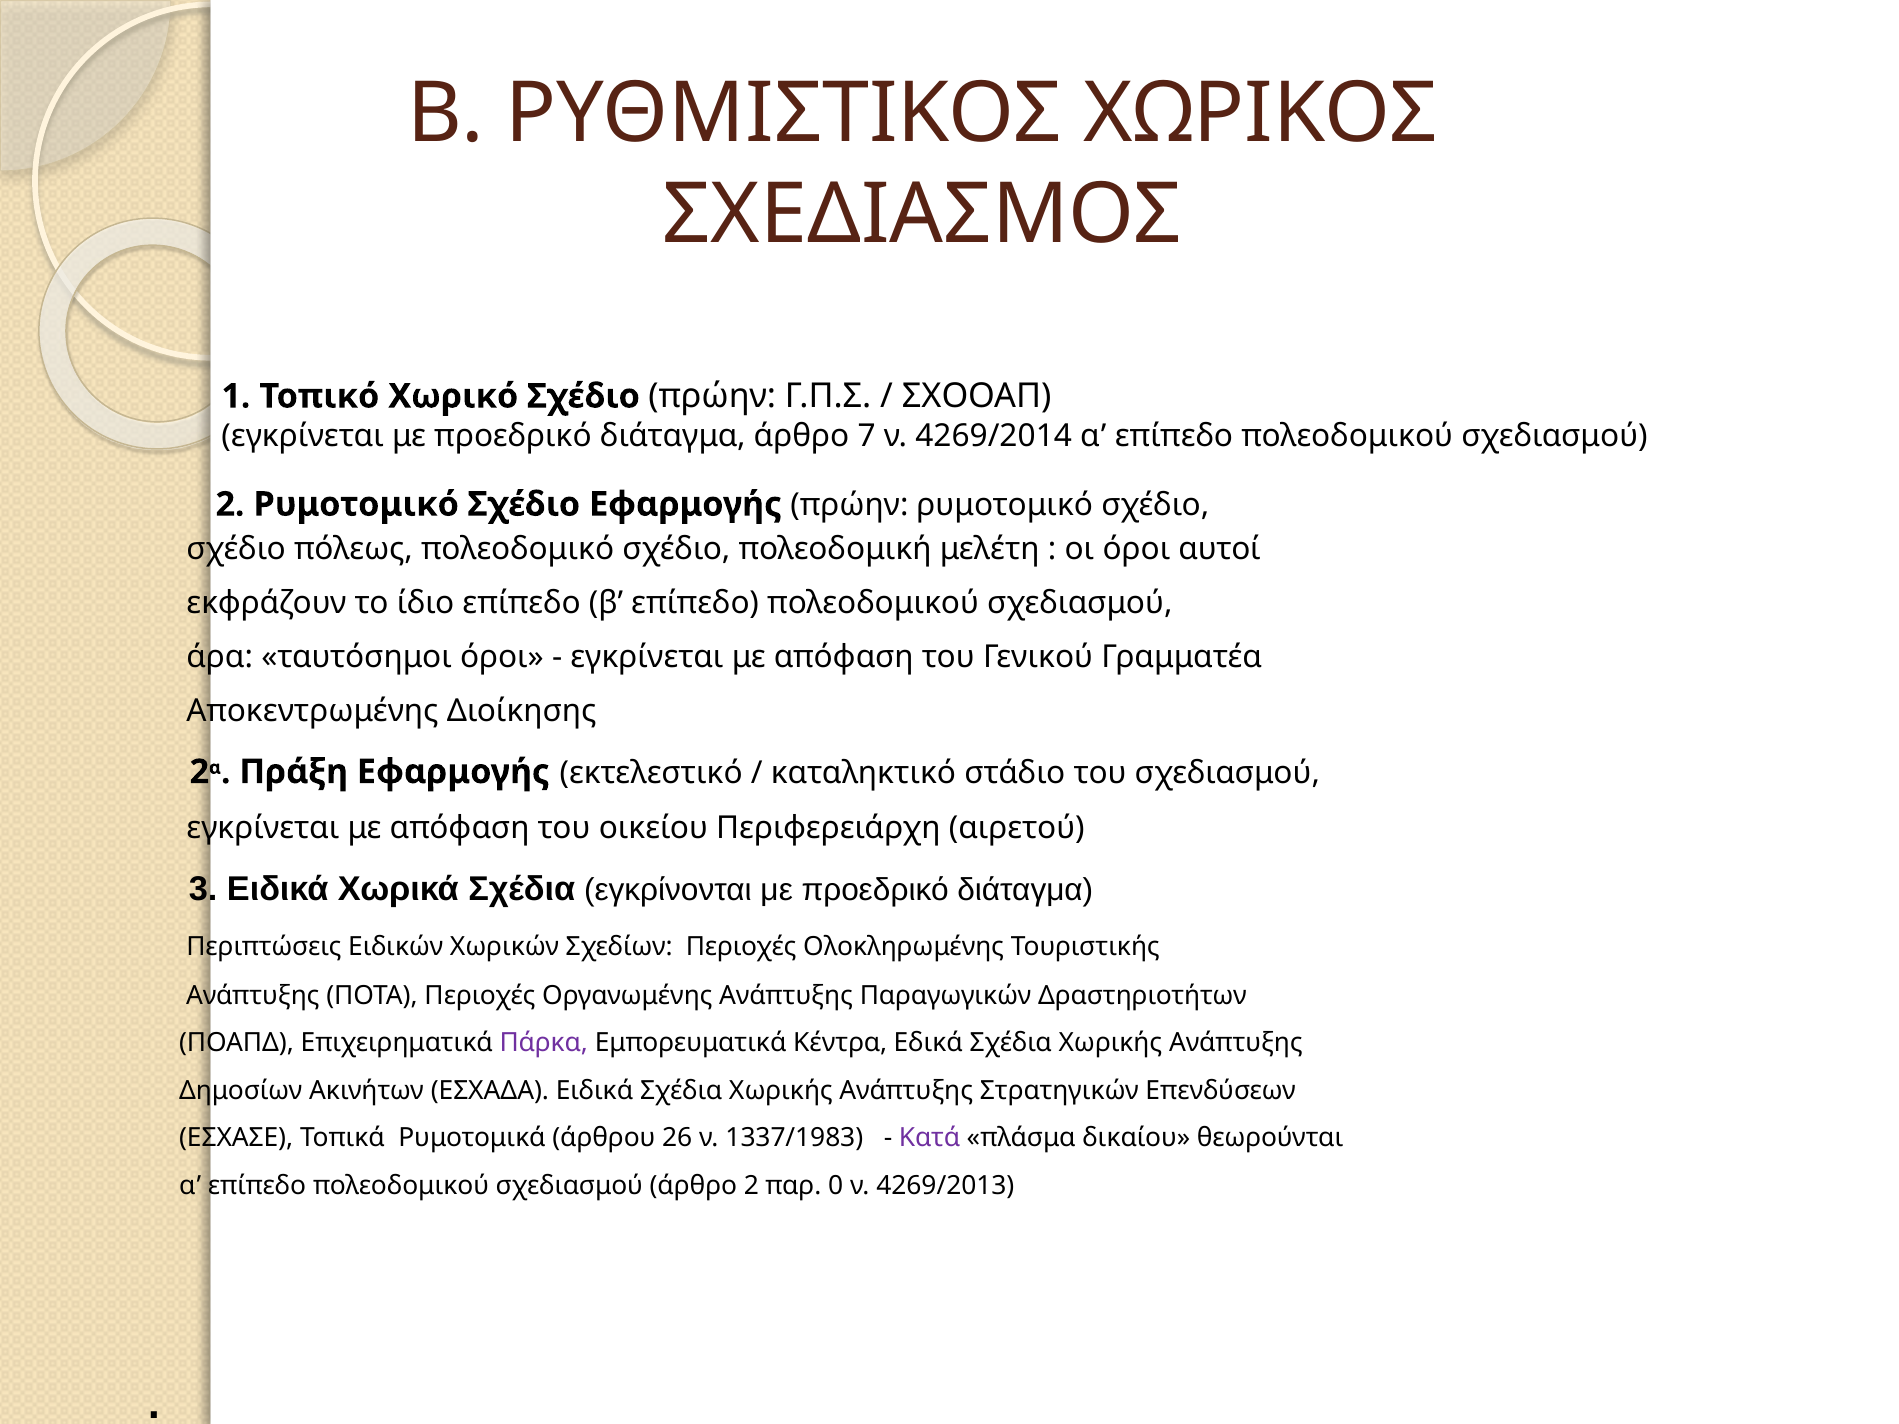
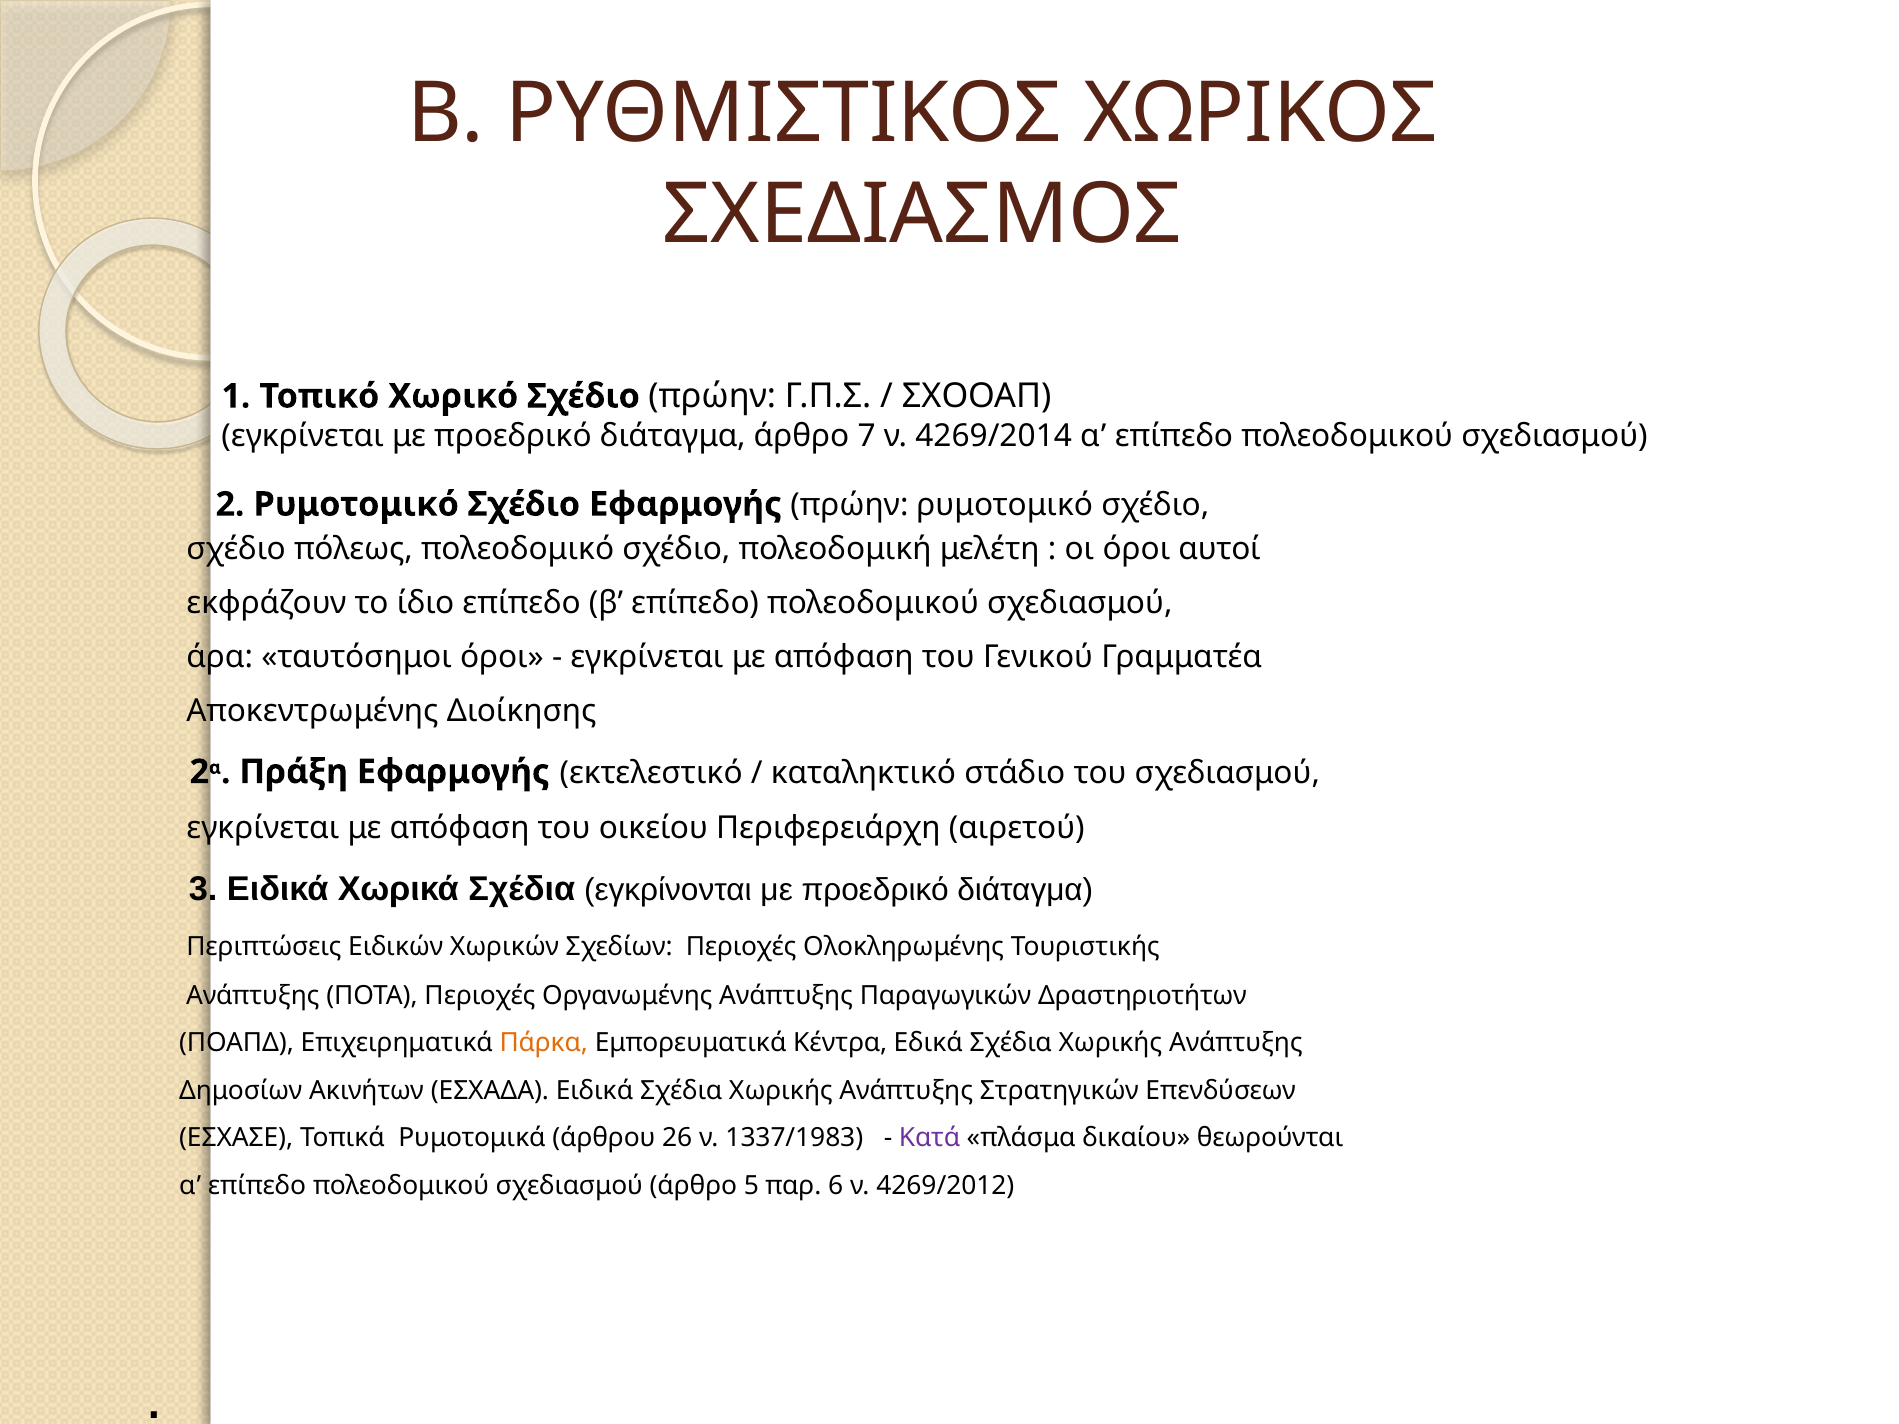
Πάρκα colour: purple -> orange
άρθρο 2: 2 -> 5
0: 0 -> 6
4269/2013: 4269/2013 -> 4269/2012
